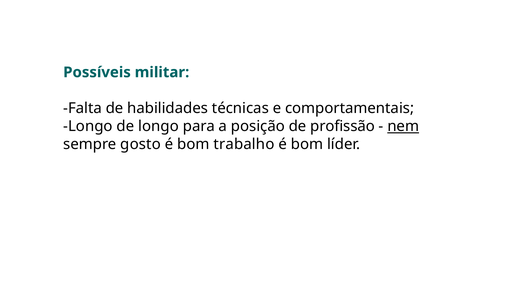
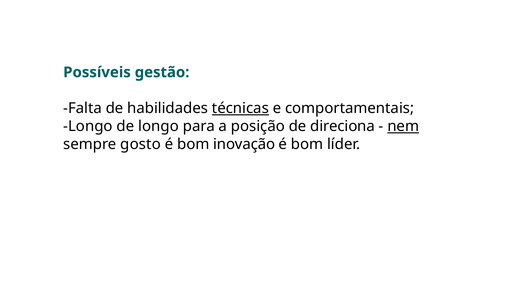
militar: militar -> gestão
técnicas underline: none -> present
profissão: profissão -> direciona
trabalho: trabalho -> inovação
